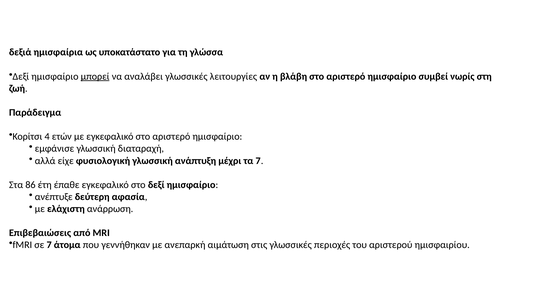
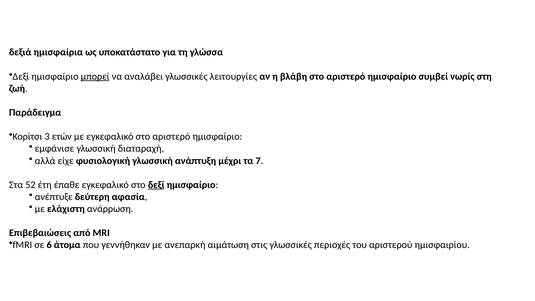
4: 4 -> 3
86: 86 -> 52
δεξί at (156, 185) underline: none -> present
σε 7: 7 -> 6
